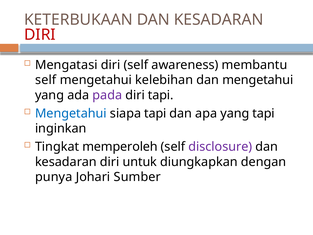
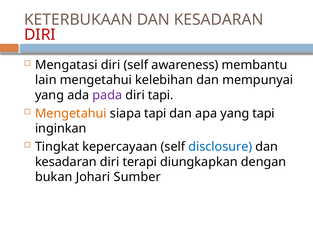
self at (46, 80): self -> lain
dan mengetahui: mengetahui -> mempunyai
Mengetahui at (71, 113) colour: blue -> orange
memperoleh: memperoleh -> kepercayaan
disclosure colour: purple -> blue
untuk: untuk -> terapi
punya: punya -> bukan
